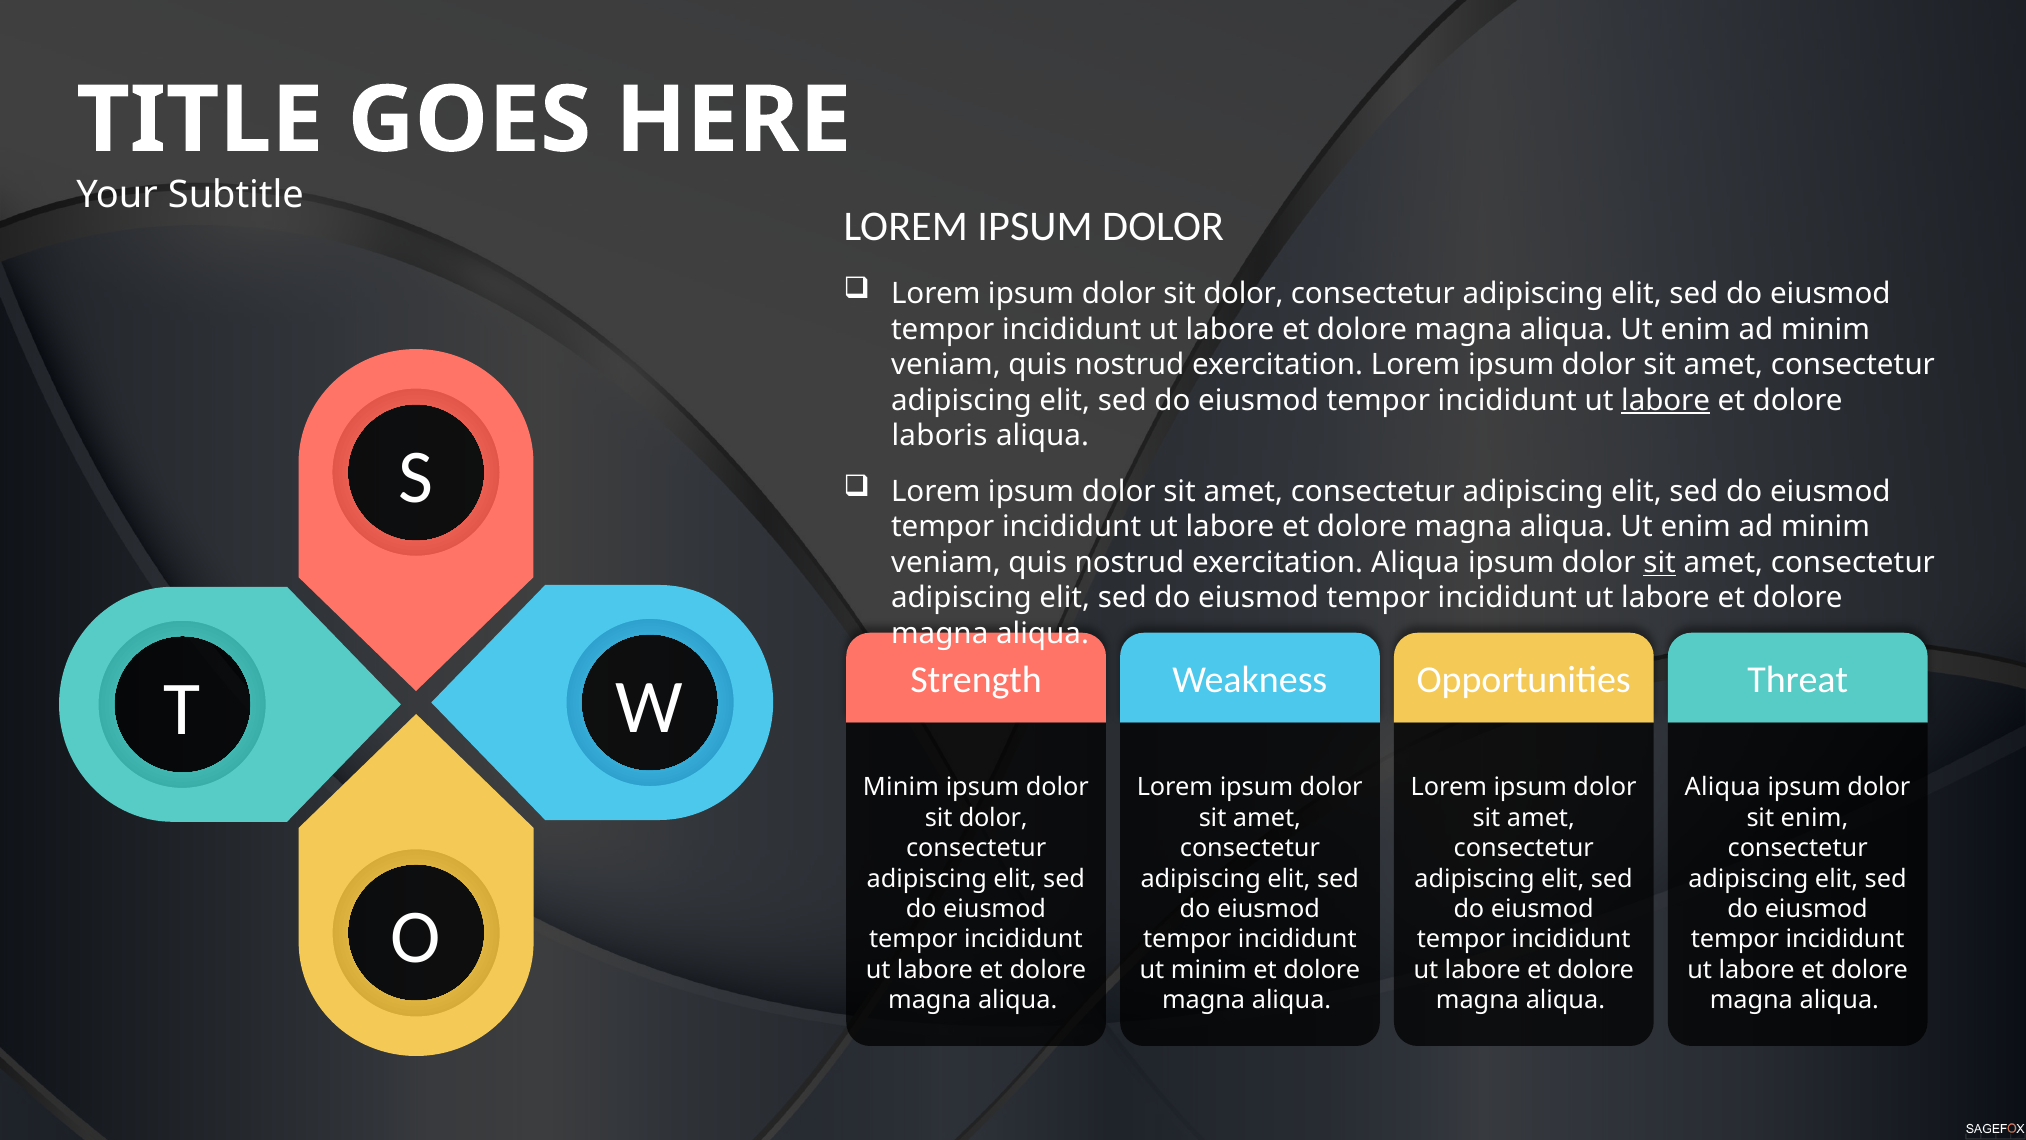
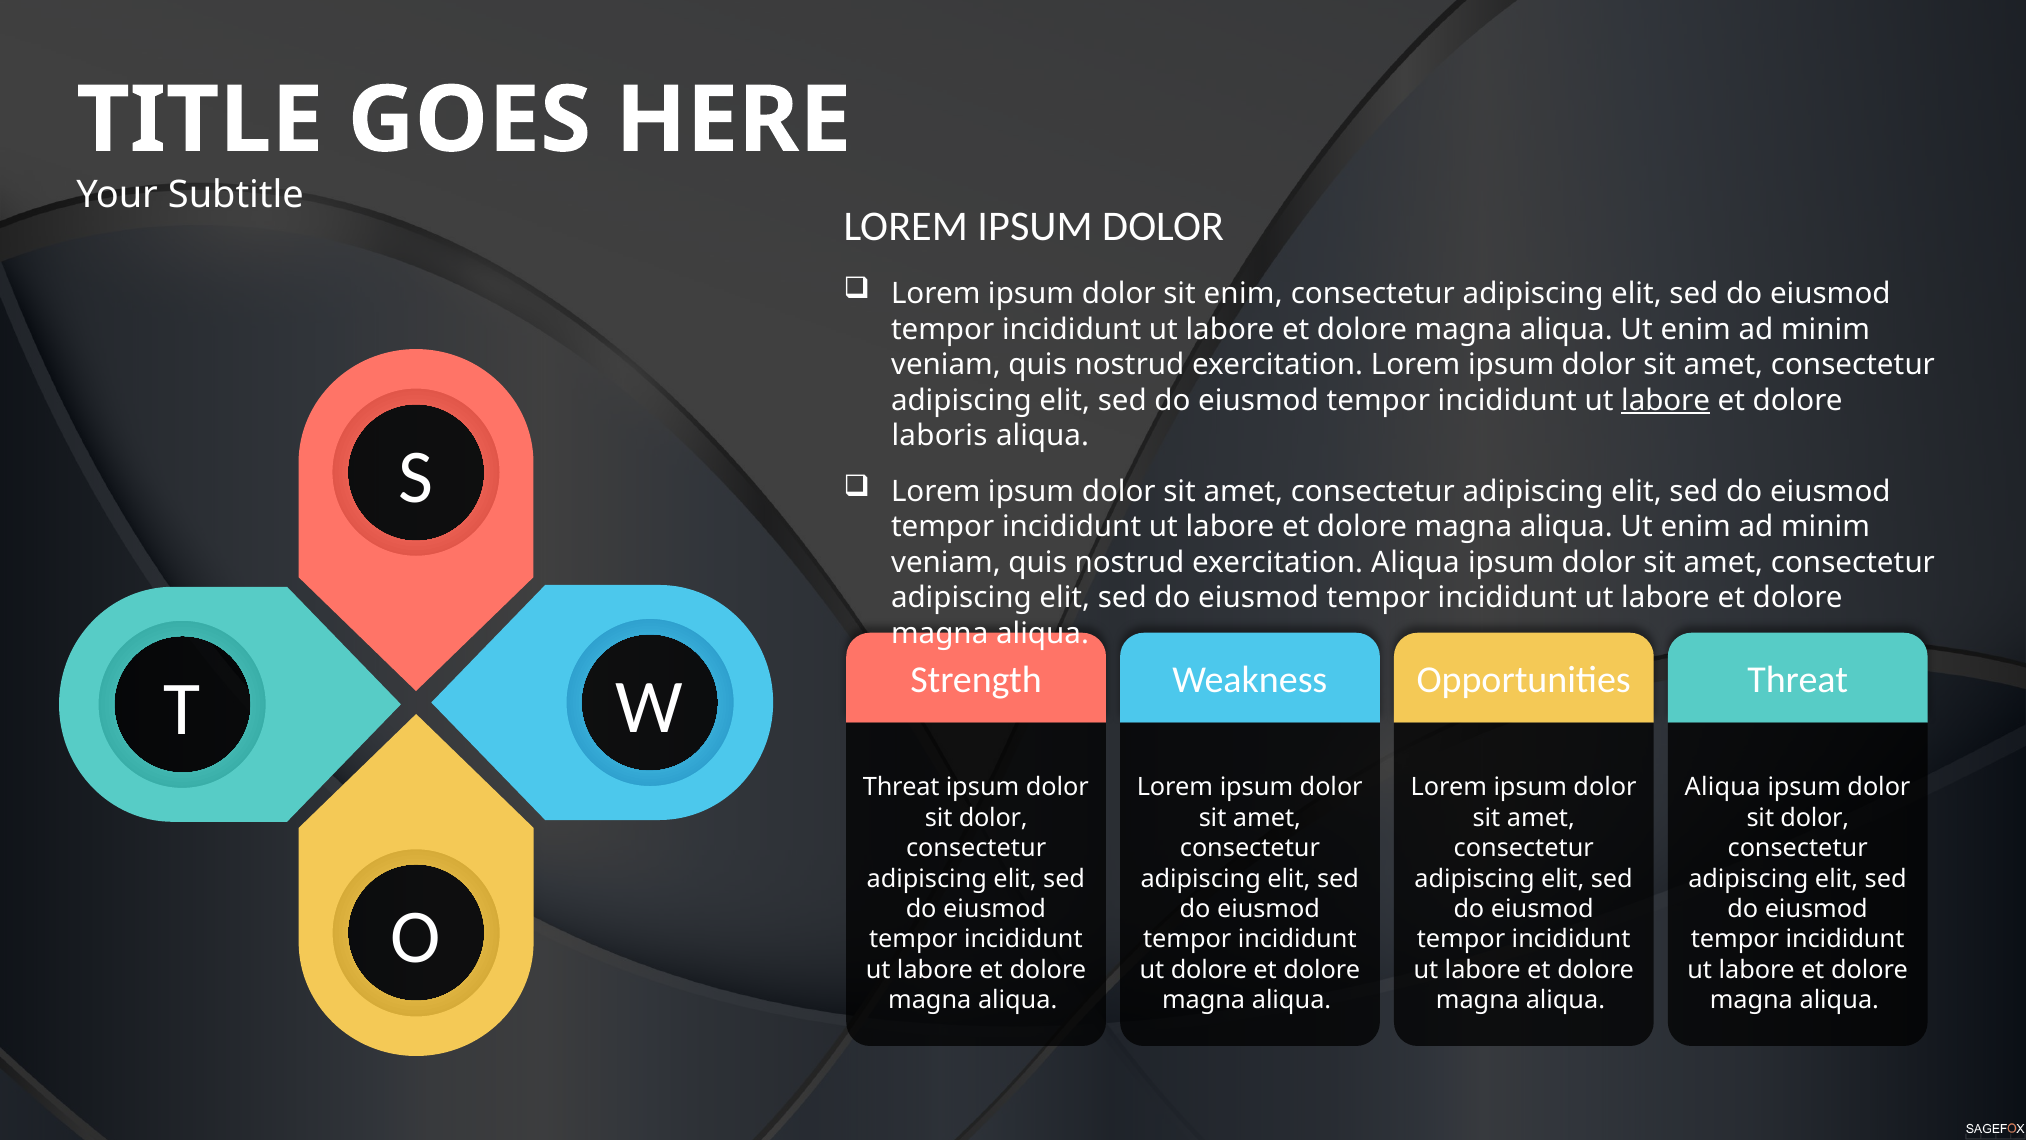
dolor at (1243, 294): dolor -> enim
sit at (1660, 563) underline: present -> none
Minim at (901, 787): Minim -> Threat
enim at (1815, 818): enim -> dolor
ut minim: minim -> dolore
